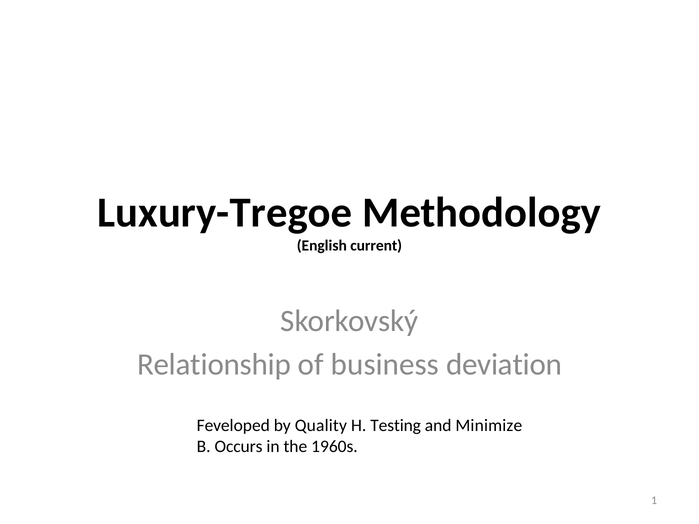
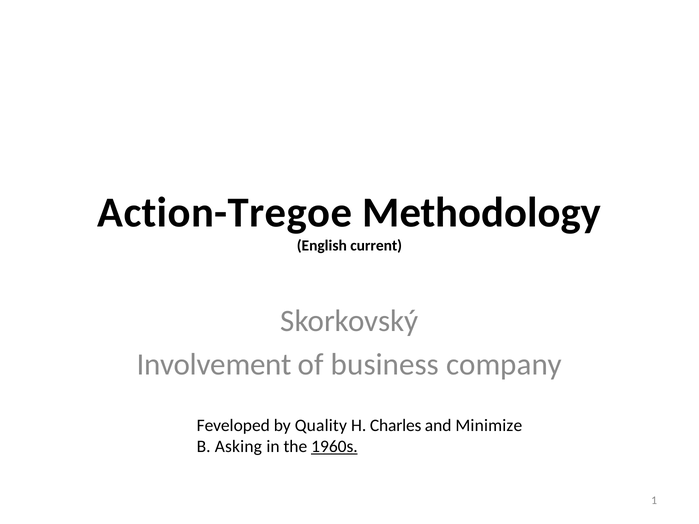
Luxury-Tregoe: Luxury-Tregoe -> Action-Tregoe
Relationship: Relationship -> Involvement
deviation: deviation -> company
Testing: Testing -> Charles
Occurs: Occurs -> Asking
1960s underline: none -> present
